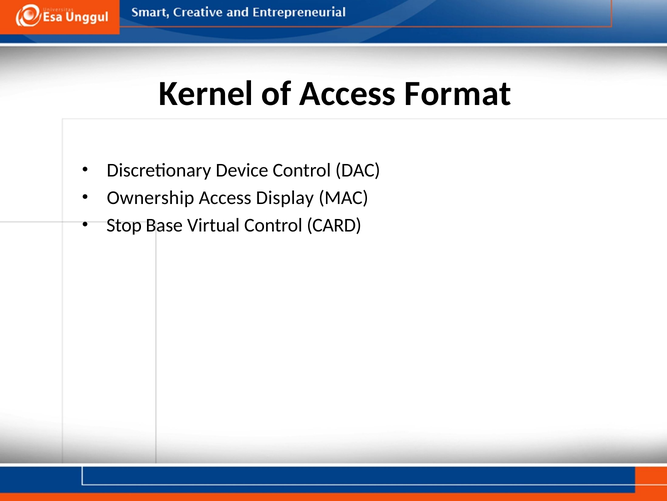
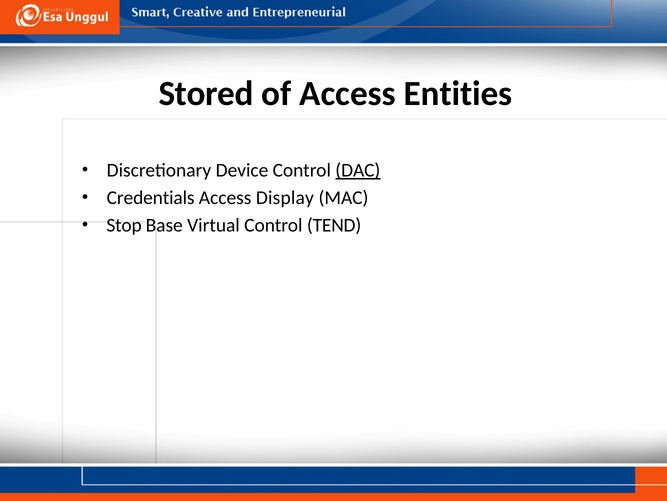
Kernel: Kernel -> Stored
Format: Format -> Entities
DAC underline: none -> present
Ownership: Ownership -> Credentials
CARD: CARD -> TEND
